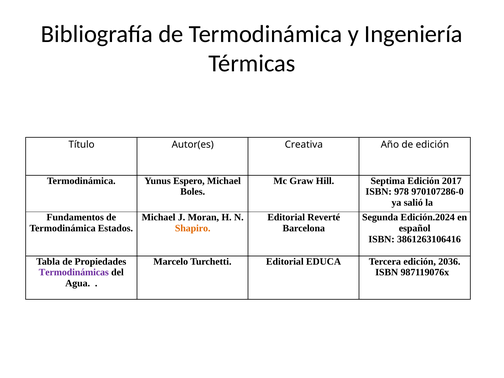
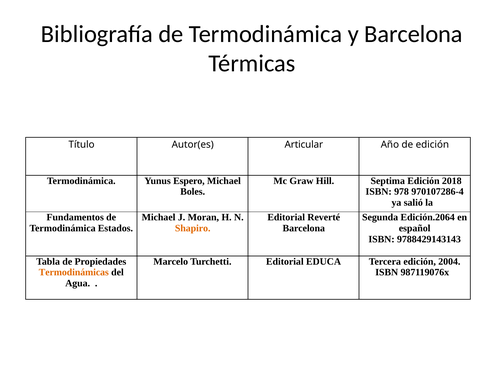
y Ingeniería: Ingeniería -> Barcelona
Creativa: Creativa -> Articular
2017: 2017 -> 2018
970107286-0: 970107286-0 -> 970107286-4
Edición.2024: Edición.2024 -> Edición.2064
3861263106416: 3861263106416 -> 9788429143143
2036: 2036 -> 2004
Termodinámicas colour: purple -> orange
